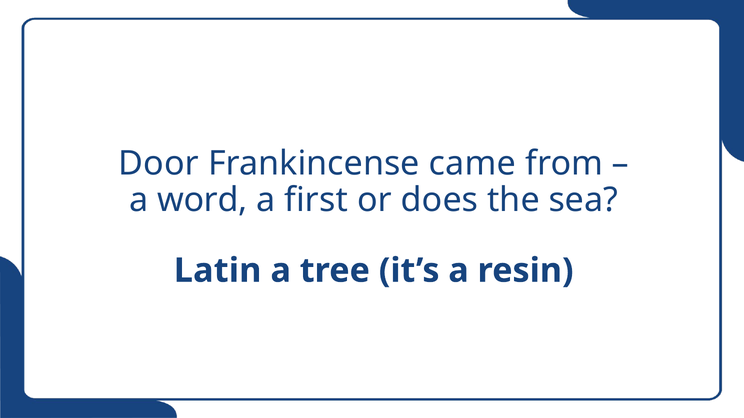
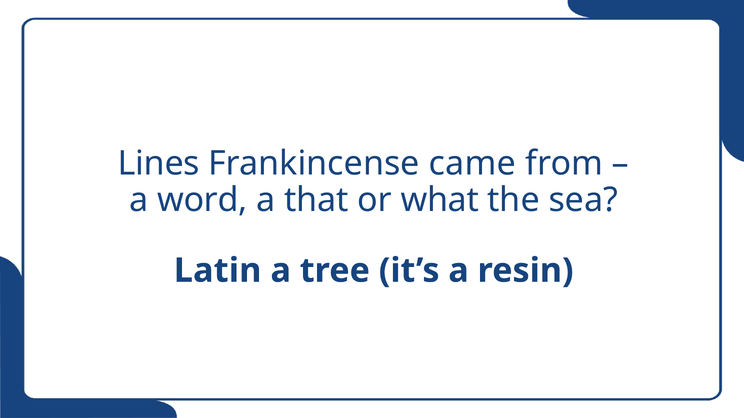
Door: Door -> Lines
first: first -> that
does: does -> what
